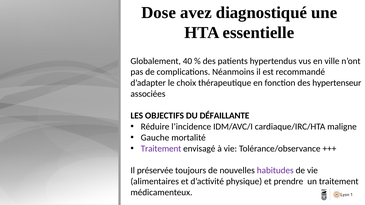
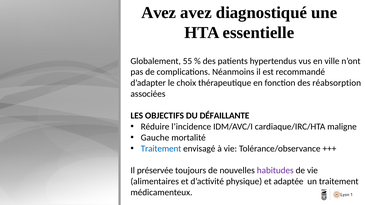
Dose at (159, 13): Dose -> Avez
40: 40 -> 55
hypertenseur: hypertenseur -> réabsorption
Traitement at (161, 149) colour: purple -> blue
prendre: prendre -> adaptée
